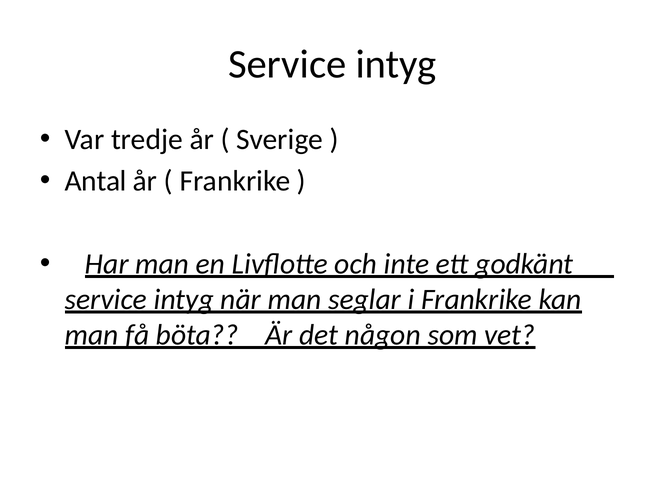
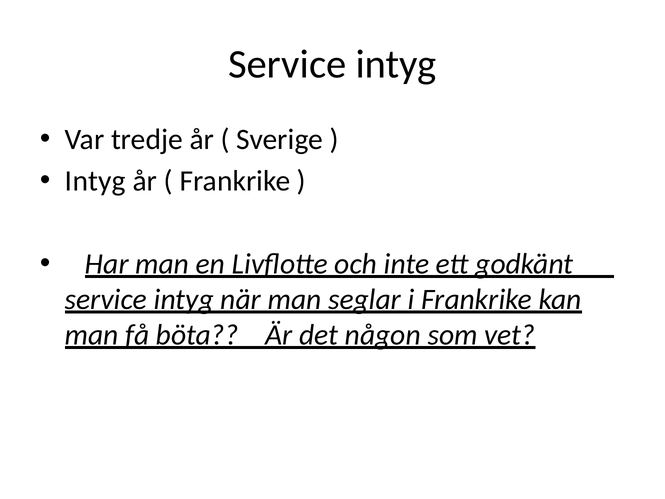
Antal at (96, 181): Antal -> Intyg
